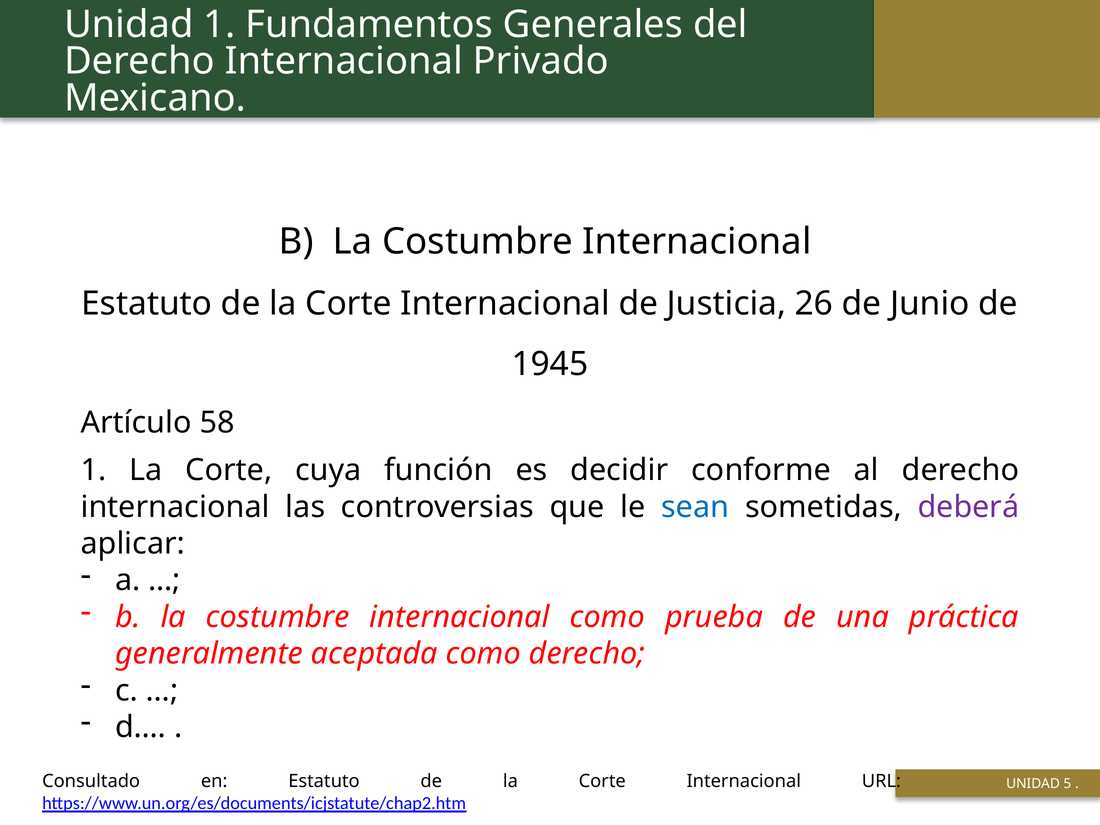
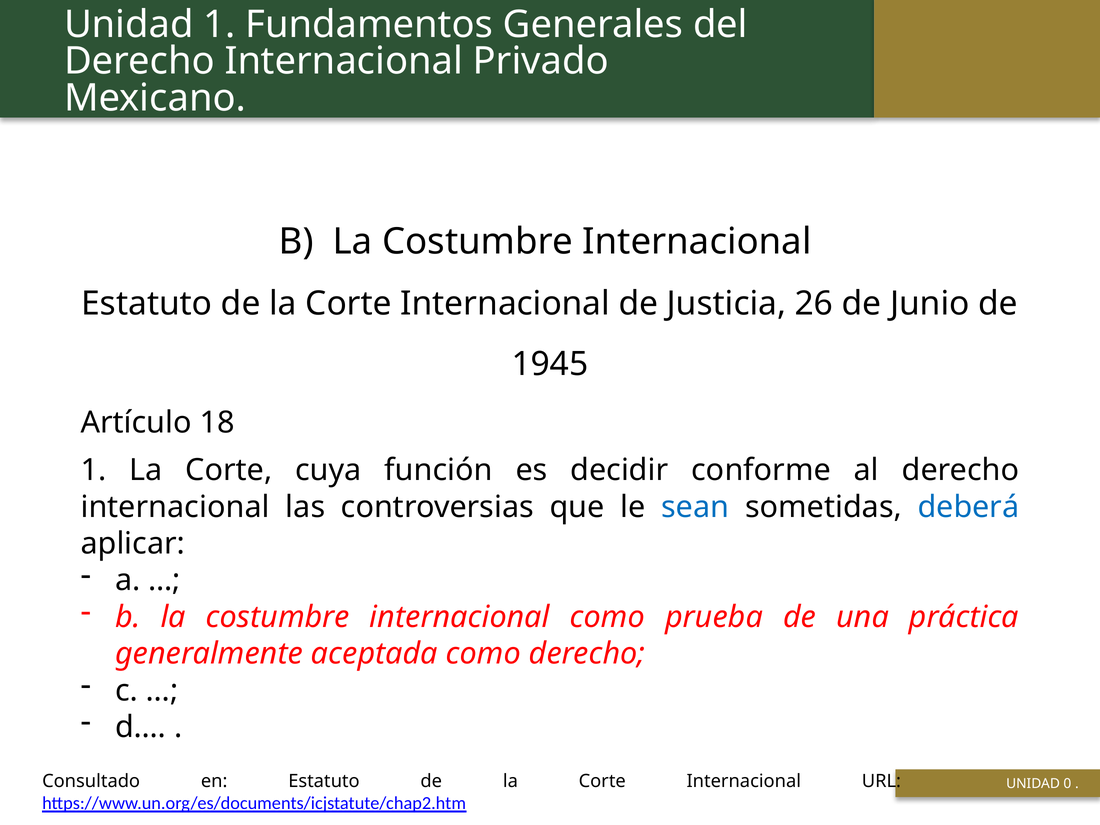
58: 58 -> 18
deberá colour: purple -> blue
5: 5 -> 0
